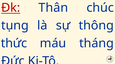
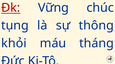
Thân: Thân -> Vững
thức: thức -> khỏi
